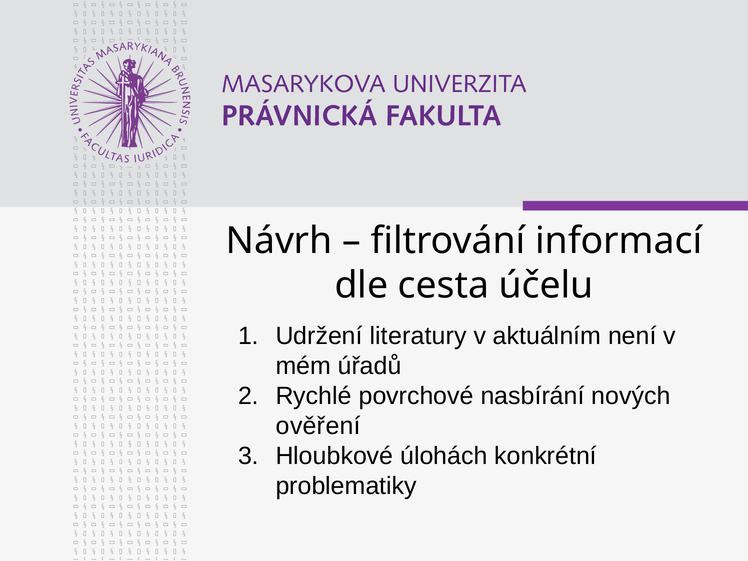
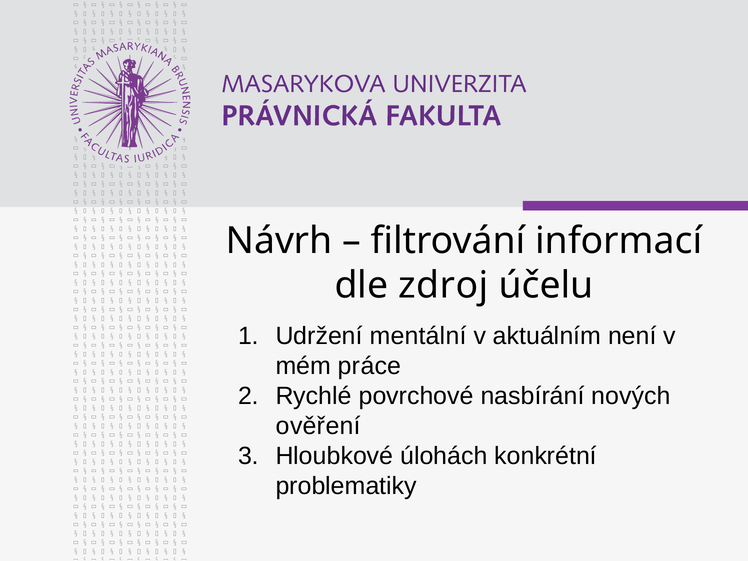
cesta: cesta -> zdroj
literatury: literatury -> mentální
úřadů: úřadů -> práce
